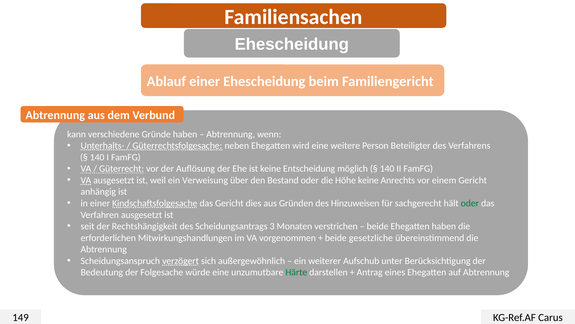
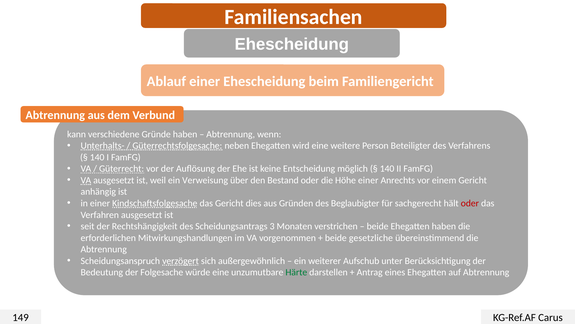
Höhe keine: keine -> einer
Hinzuweisen: Hinzuweisen -> Beglaubigter
oder at (470, 203) colour: green -> red
